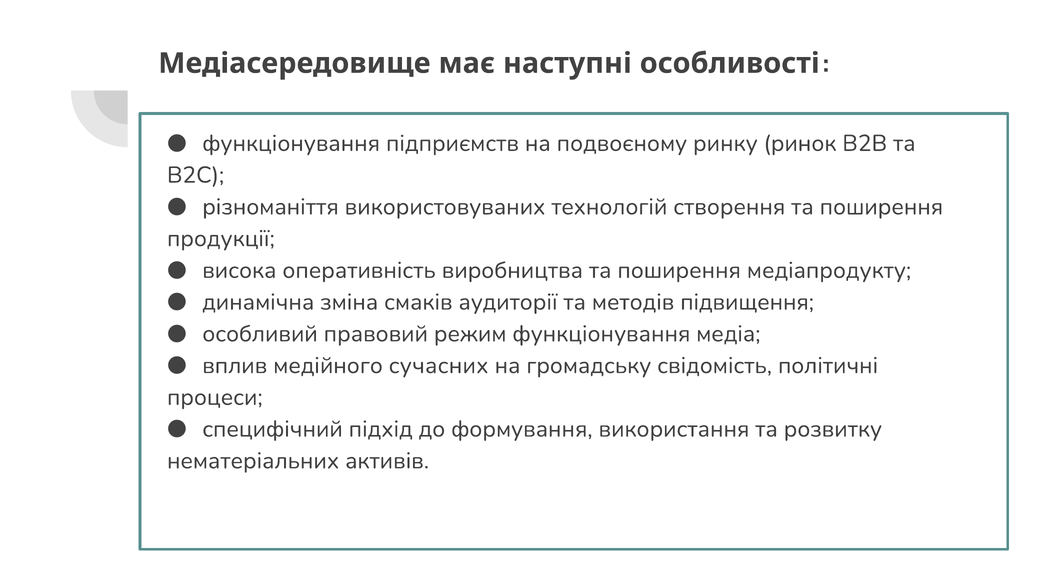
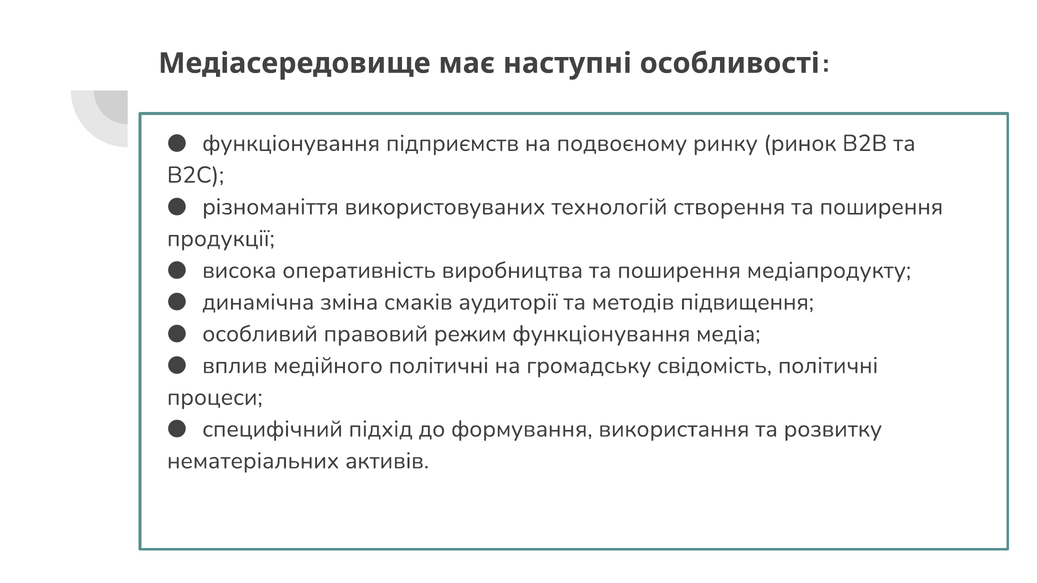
медійного сучасних: сучасних -> політичні
